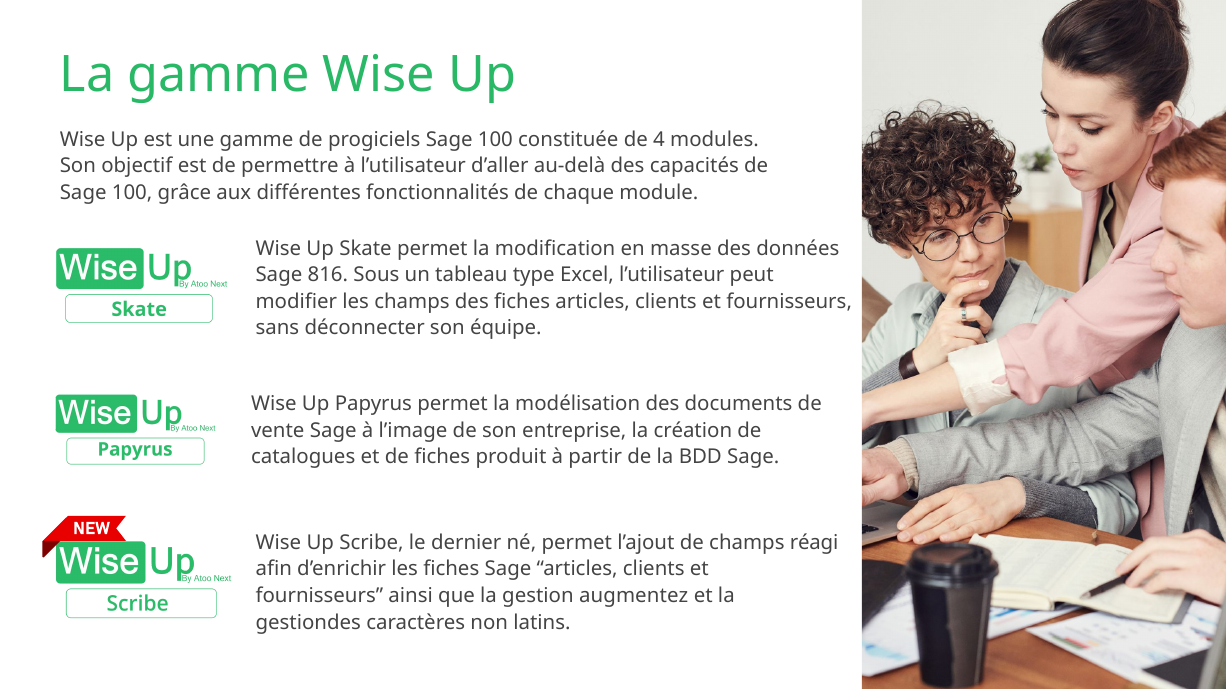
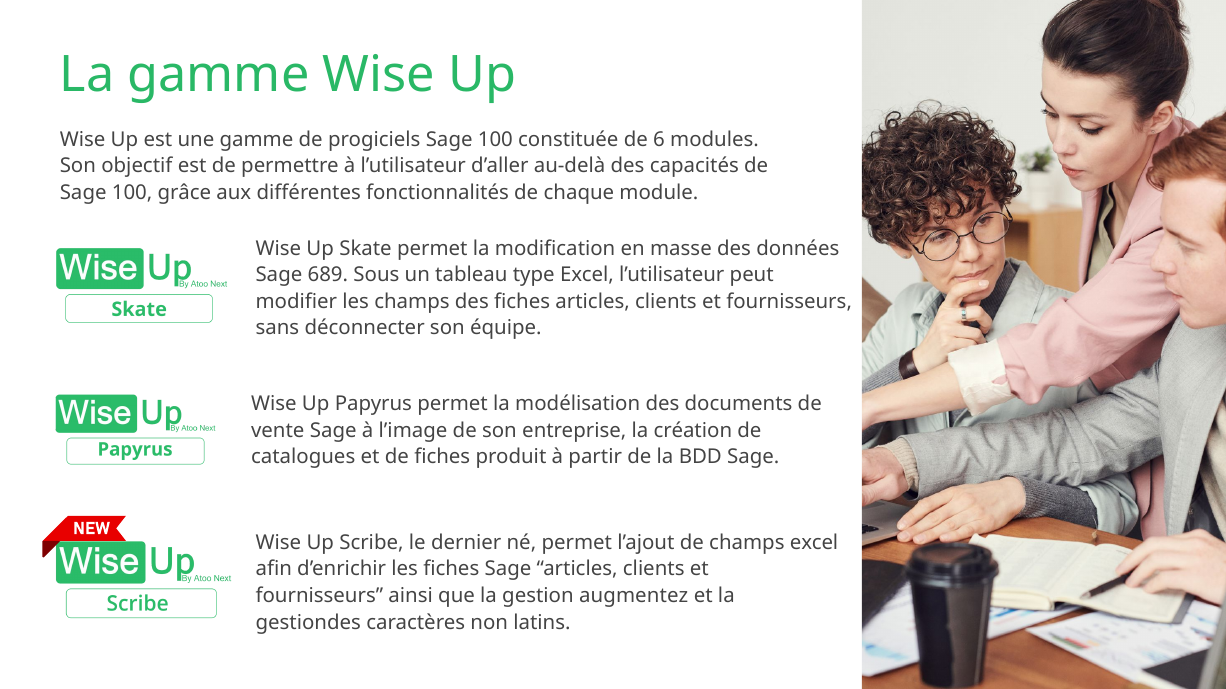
4: 4 -> 6
816: 816 -> 689
champs réagi: réagi -> excel
